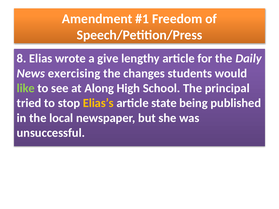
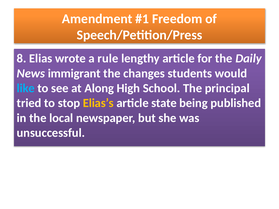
give: give -> rule
exercising: exercising -> immigrant
like colour: light green -> light blue
